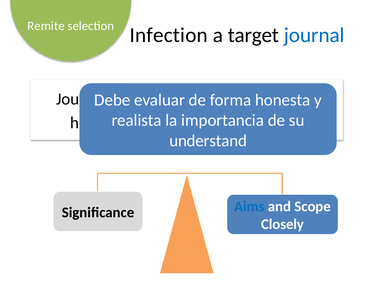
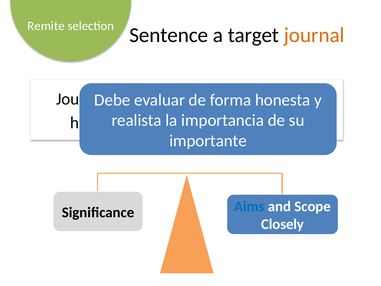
Infection: Infection -> Sentence
journal at (314, 35) colour: blue -> orange
understand: understand -> importante
